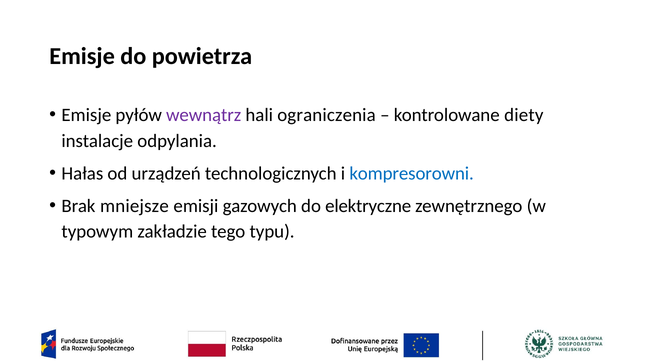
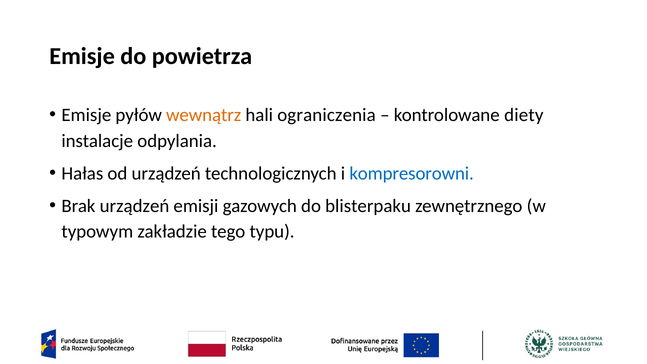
wewnątrz colour: purple -> orange
Brak mniejsze: mniejsze -> urządzeń
elektryczne: elektryczne -> blisterpaku
